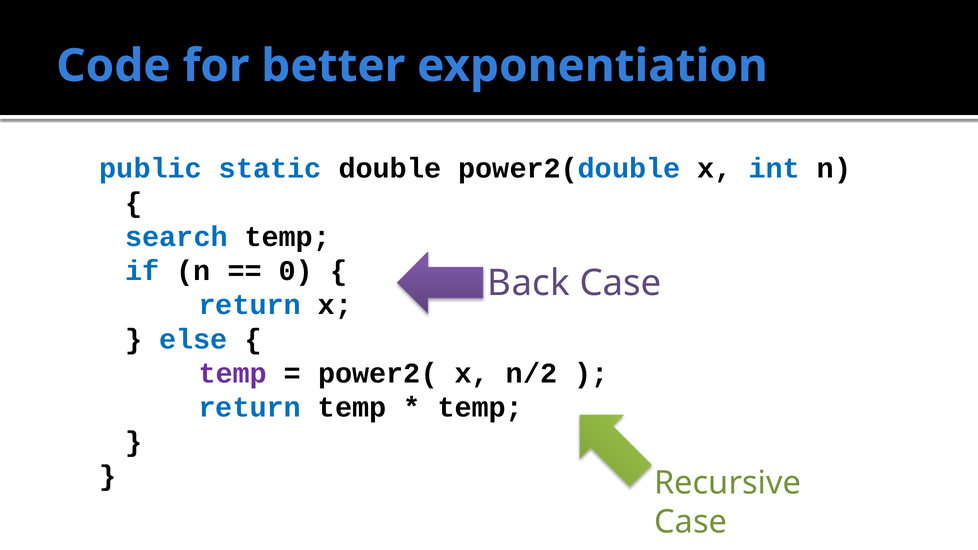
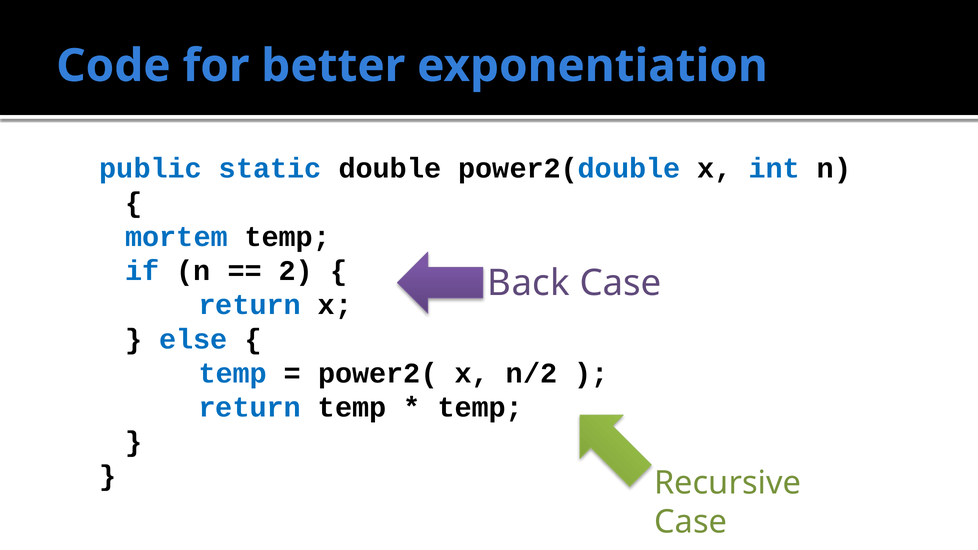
search: search -> mortem
0: 0 -> 2
temp at (233, 373) colour: purple -> blue
